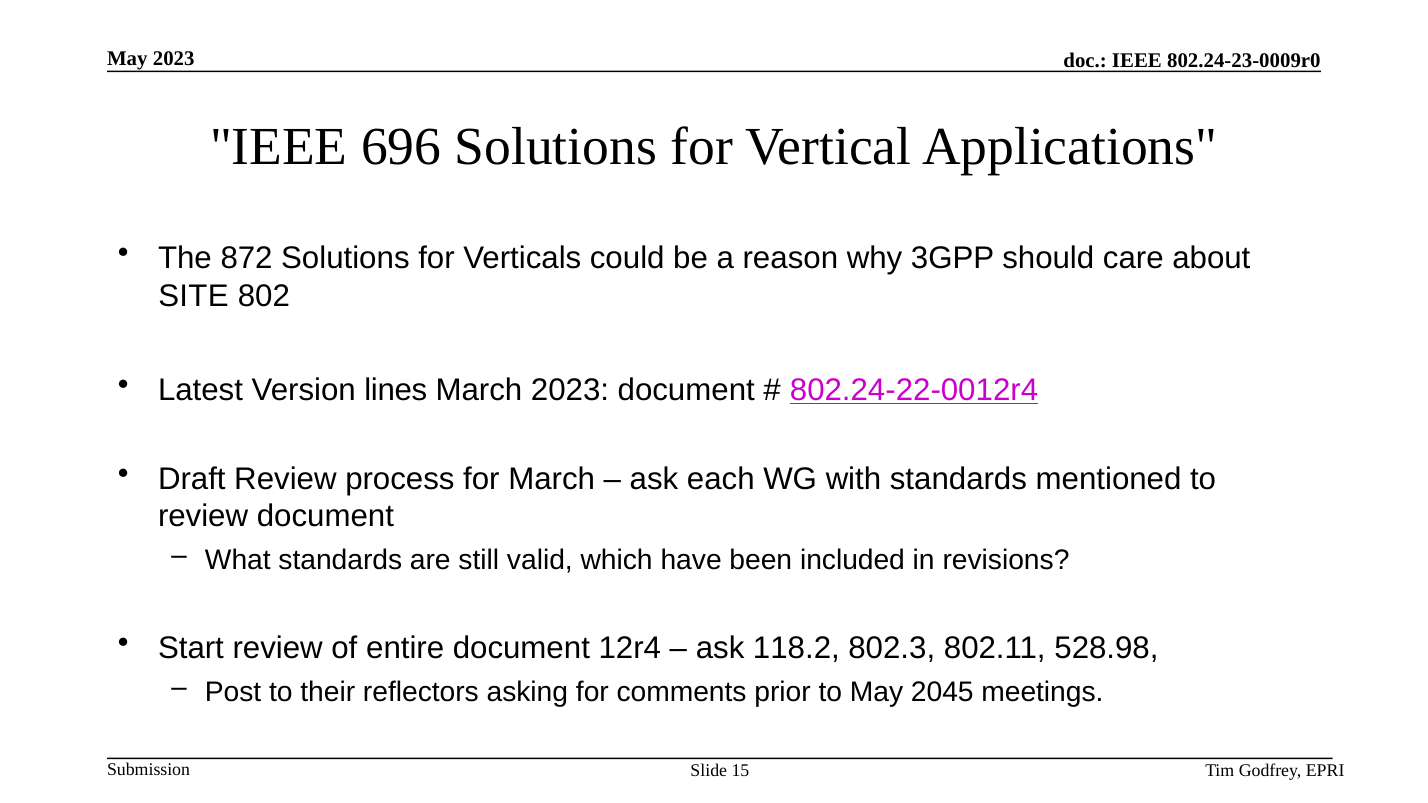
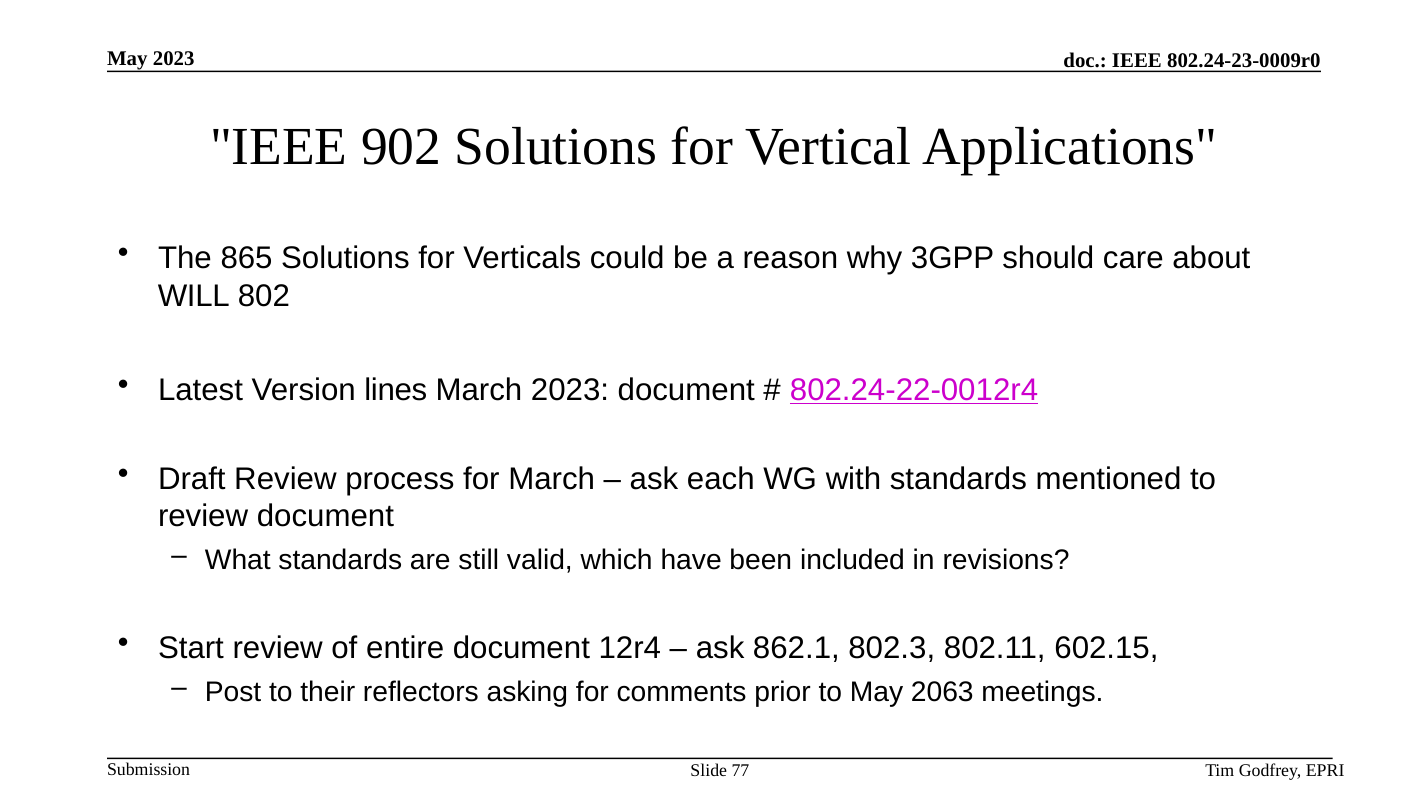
696: 696 -> 902
872: 872 -> 865
SITE: SITE -> WILL
118.2: 118.2 -> 862.1
528.98: 528.98 -> 602.15
2045: 2045 -> 2063
15: 15 -> 77
